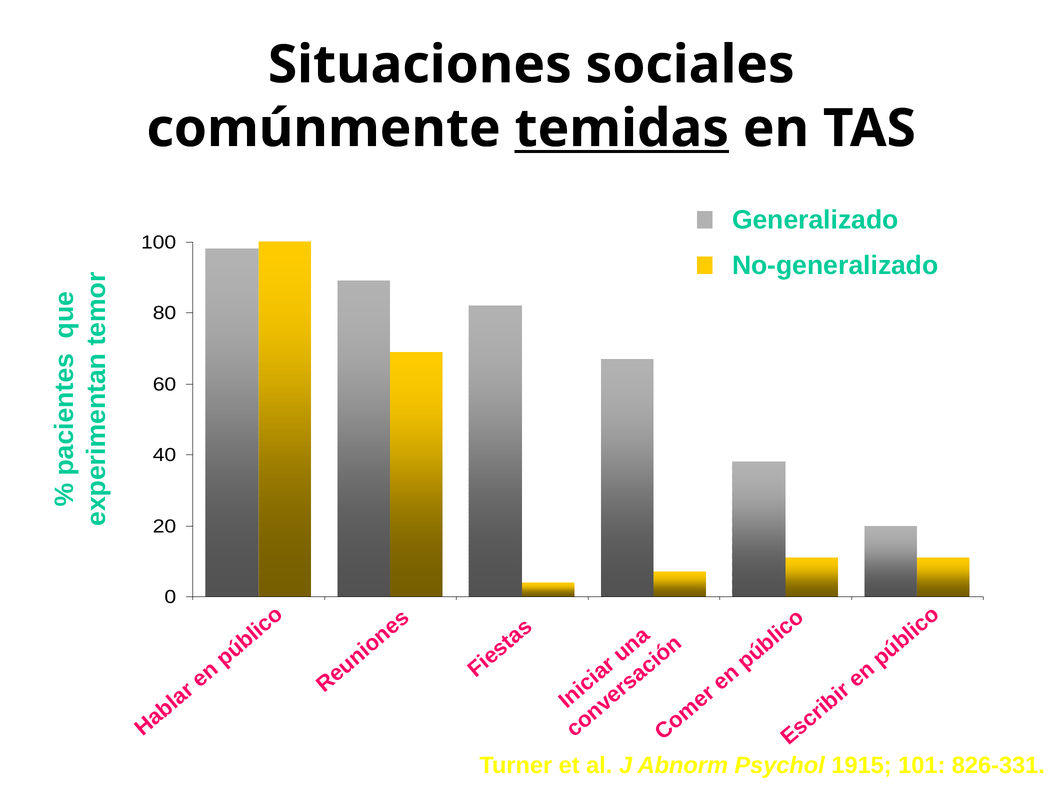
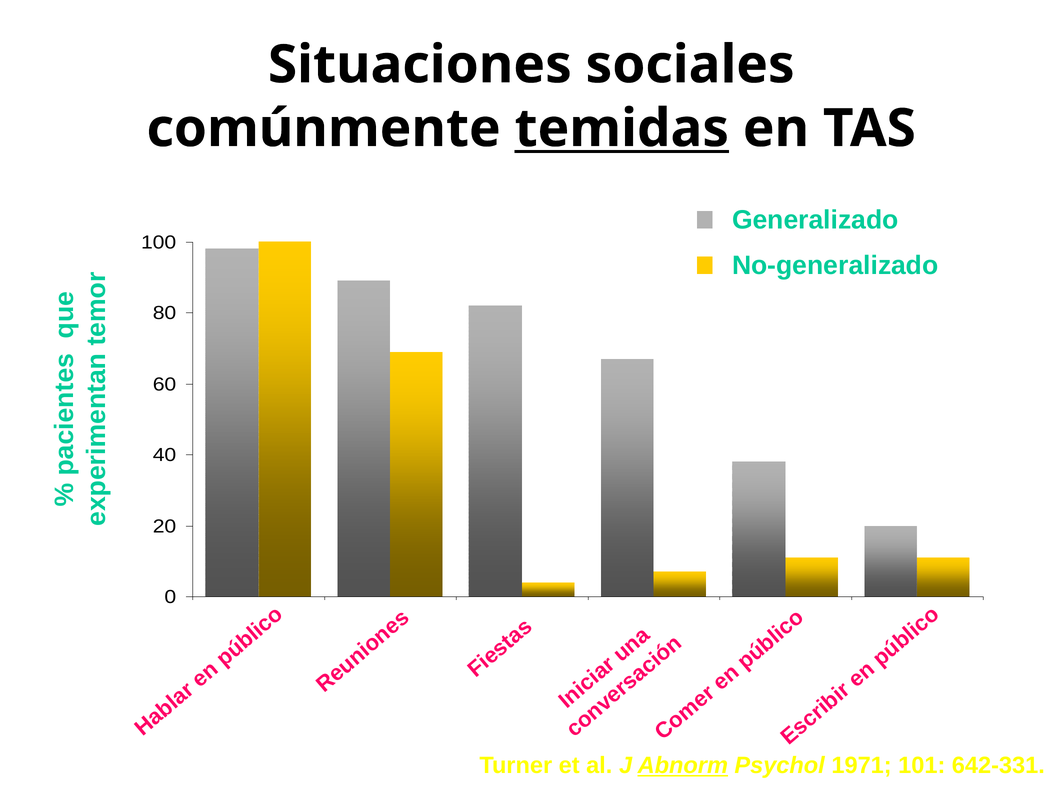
Abnorm underline: none -> present
1915: 1915 -> 1971
826-331: 826-331 -> 642-331
